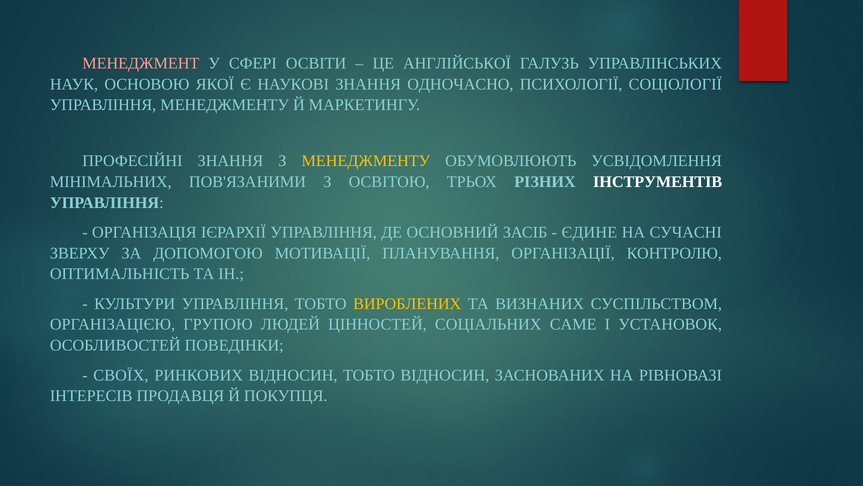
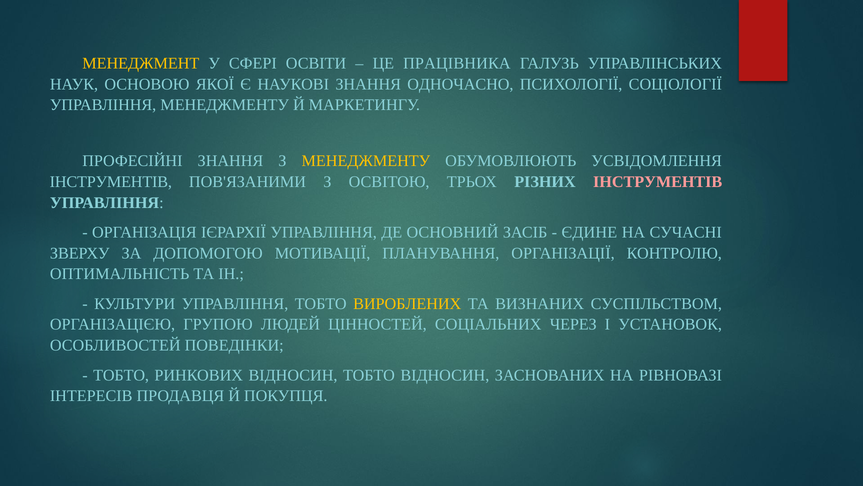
МЕНЕДЖМЕНТ colour: pink -> yellow
АНГЛІЙСЬКОЇ: АНГЛІЙСЬКОЇ -> ПРАЦІВНИКА
МІНІМАЛЬНИХ at (111, 182): МІНІМАЛЬНИХ -> ІНСТРУМЕНТІВ
ІНСТРУМЕНТІВ at (658, 182) colour: white -> pink
САМЕ: САМЕ -> ЧЕРЕЗ
СВОЇХ at (121, 375): СВОЇХ -> ТОБТО
